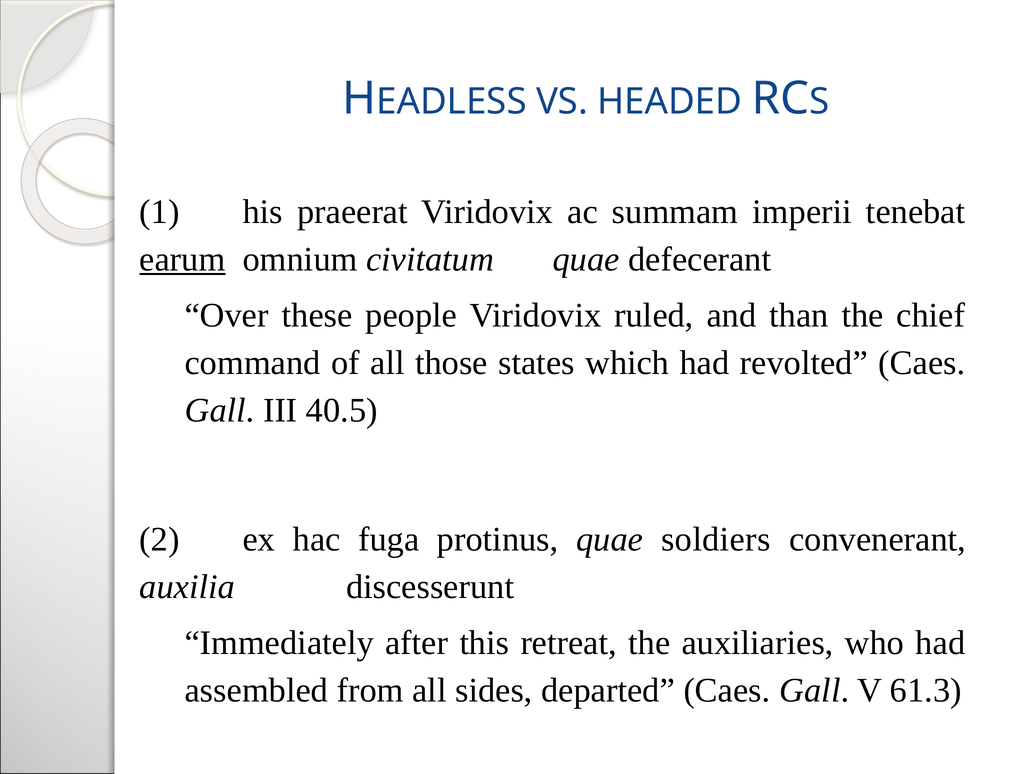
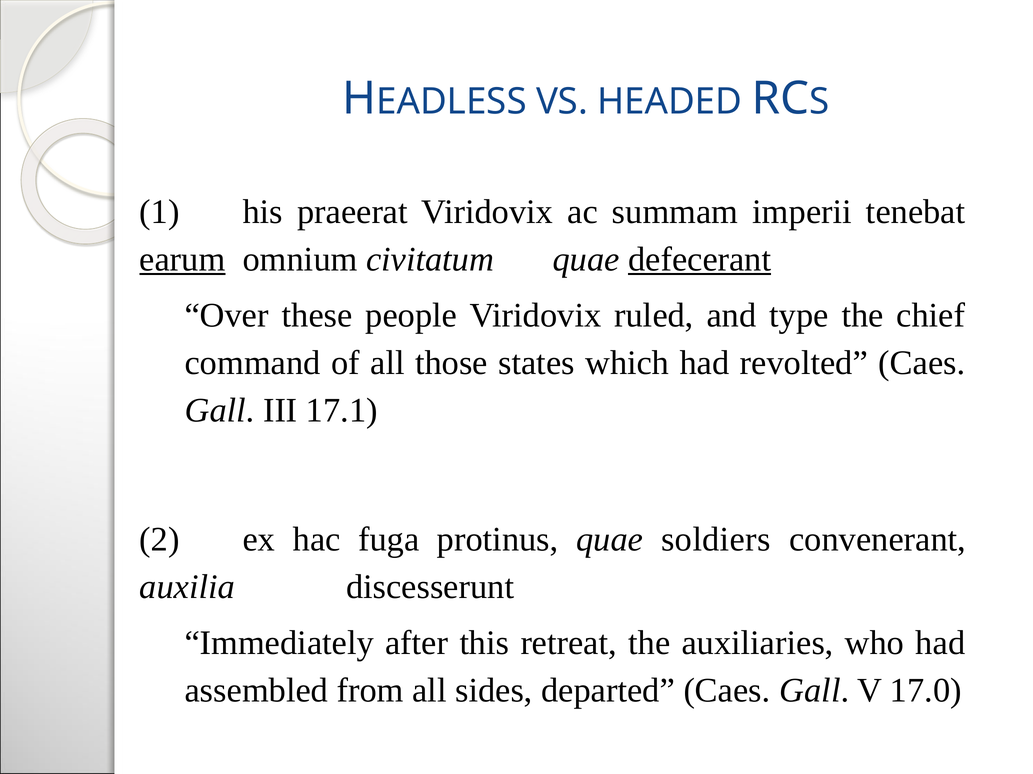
defecerant underline: none -> present
than: than -> type
40.5: 40.5 -> 17.1
61.3: 61.3 -> 17.0
